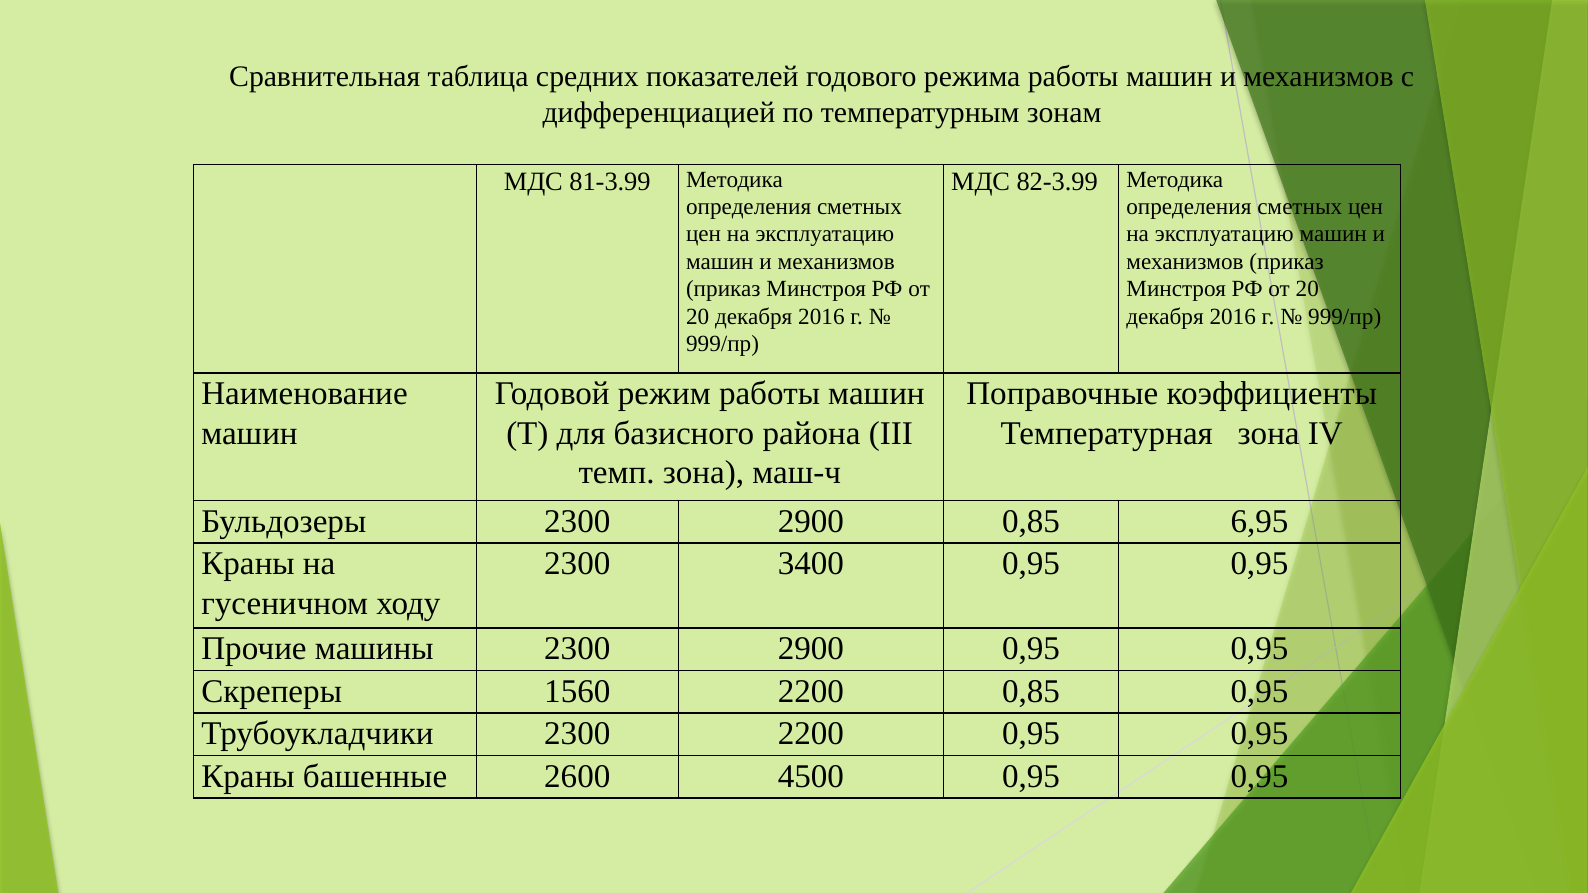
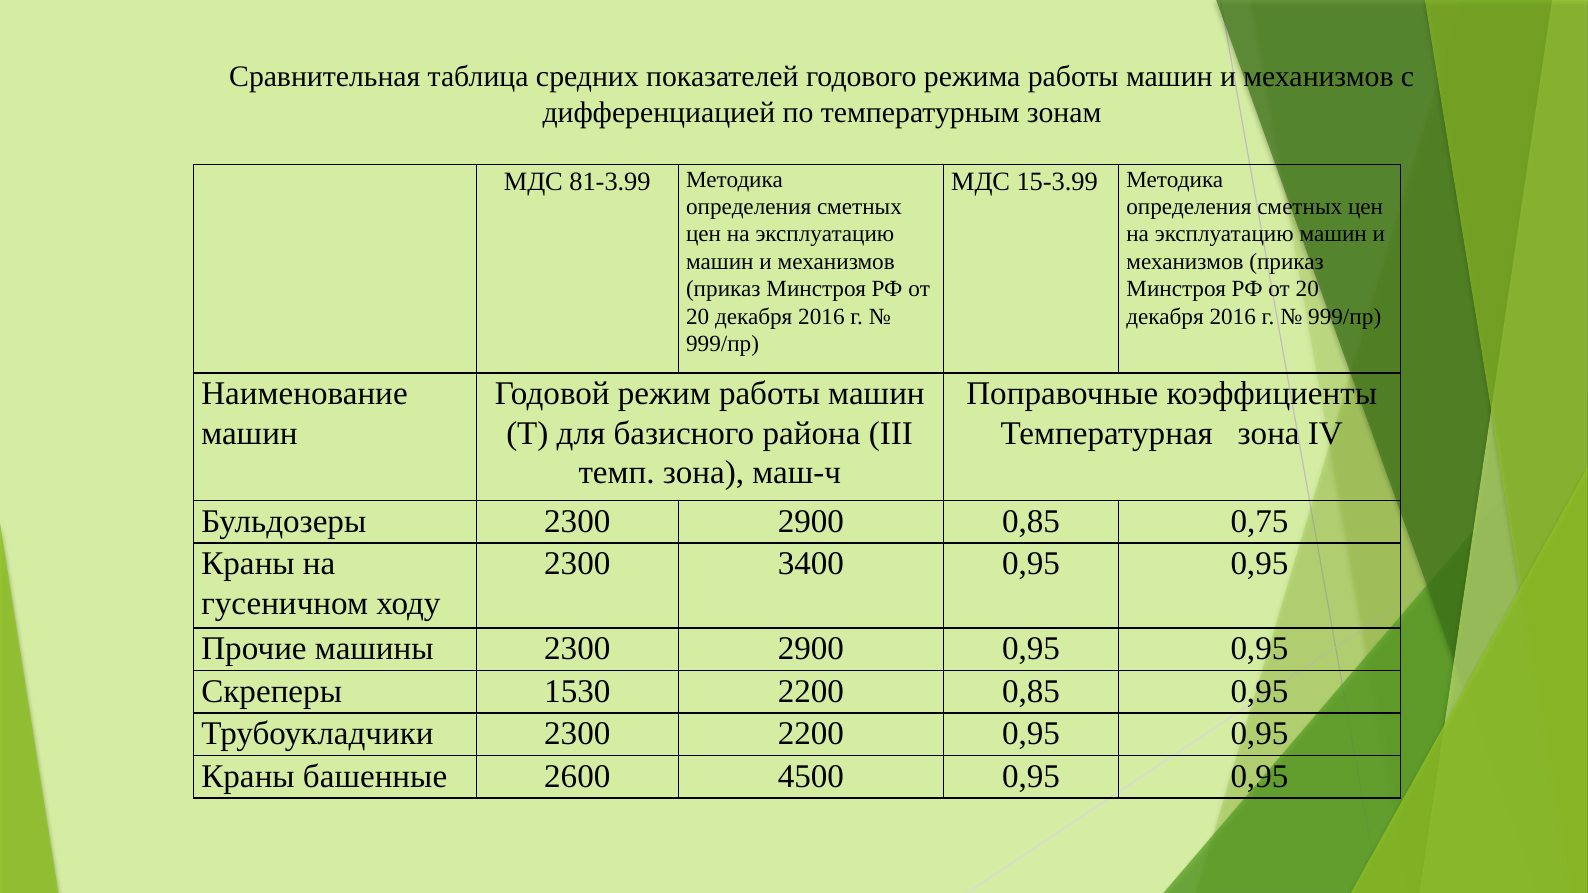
82-3.99: 82-3.99 -> 15-3.99
6,95: 6,95 -> 0,75
1560: 1560 -> 1530
